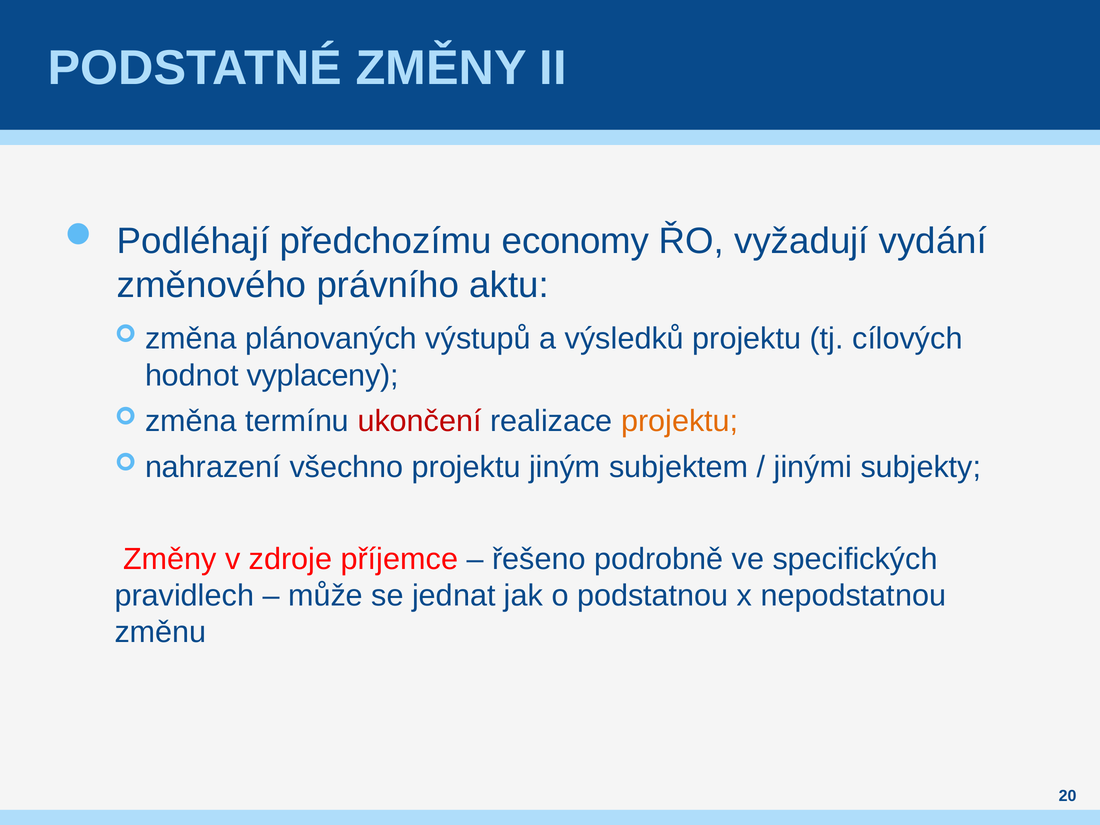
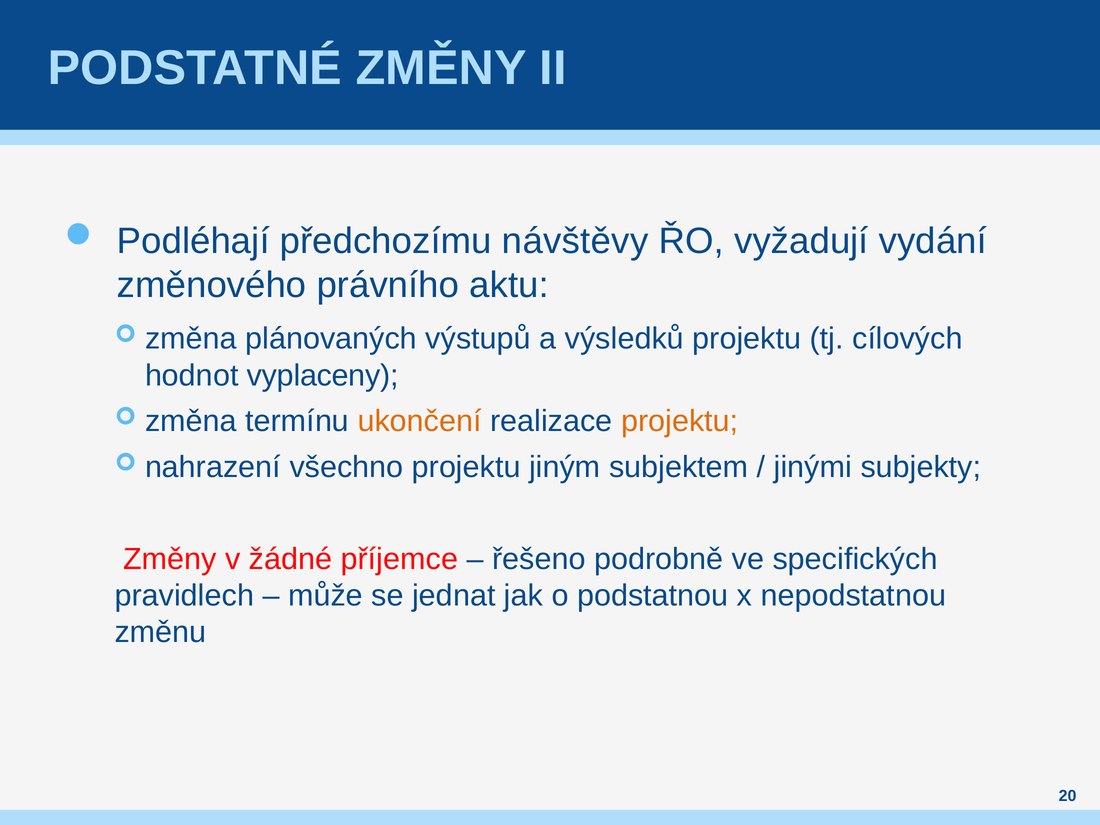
economy: economy -> návštěvy
ukončení colour: red -> orange
zdroje: zdroje -> žádné
